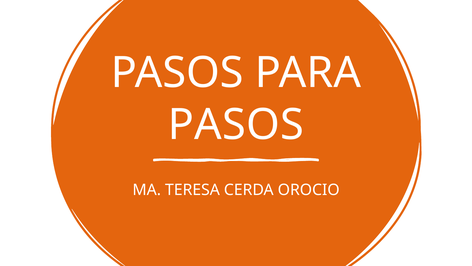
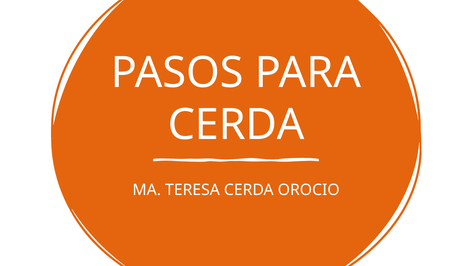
PASOS at (236, 125): PASOS -> CERDA
